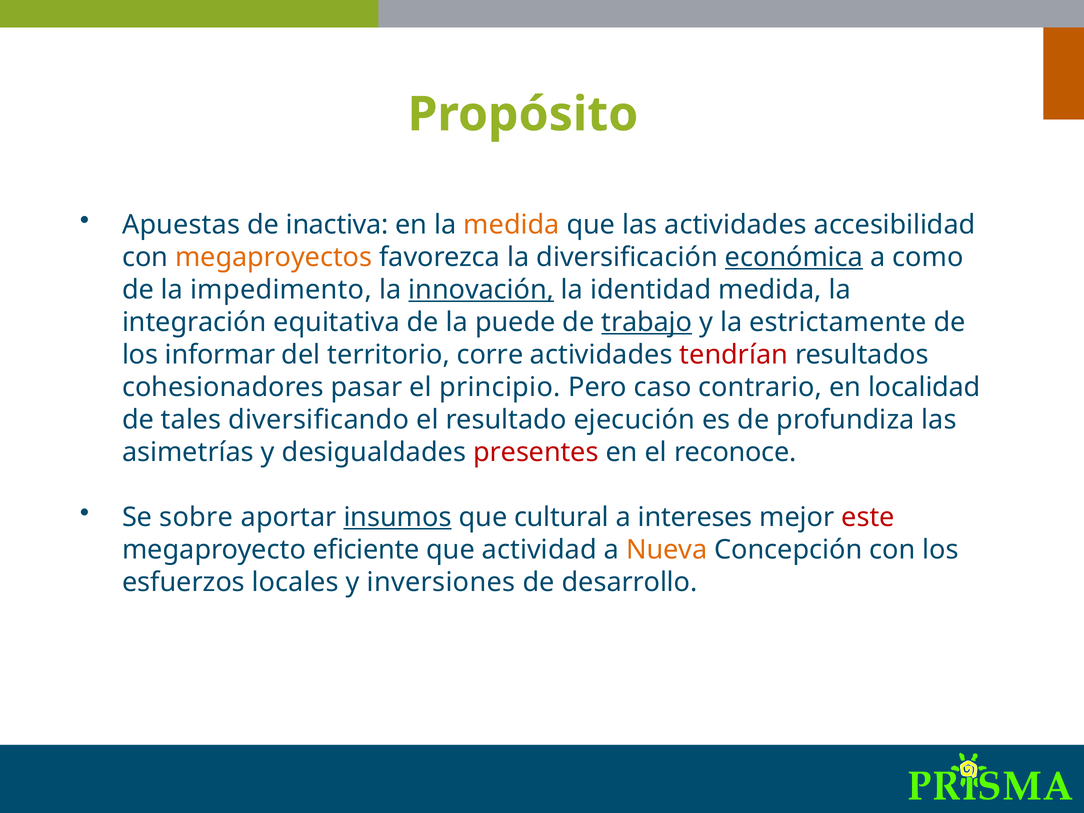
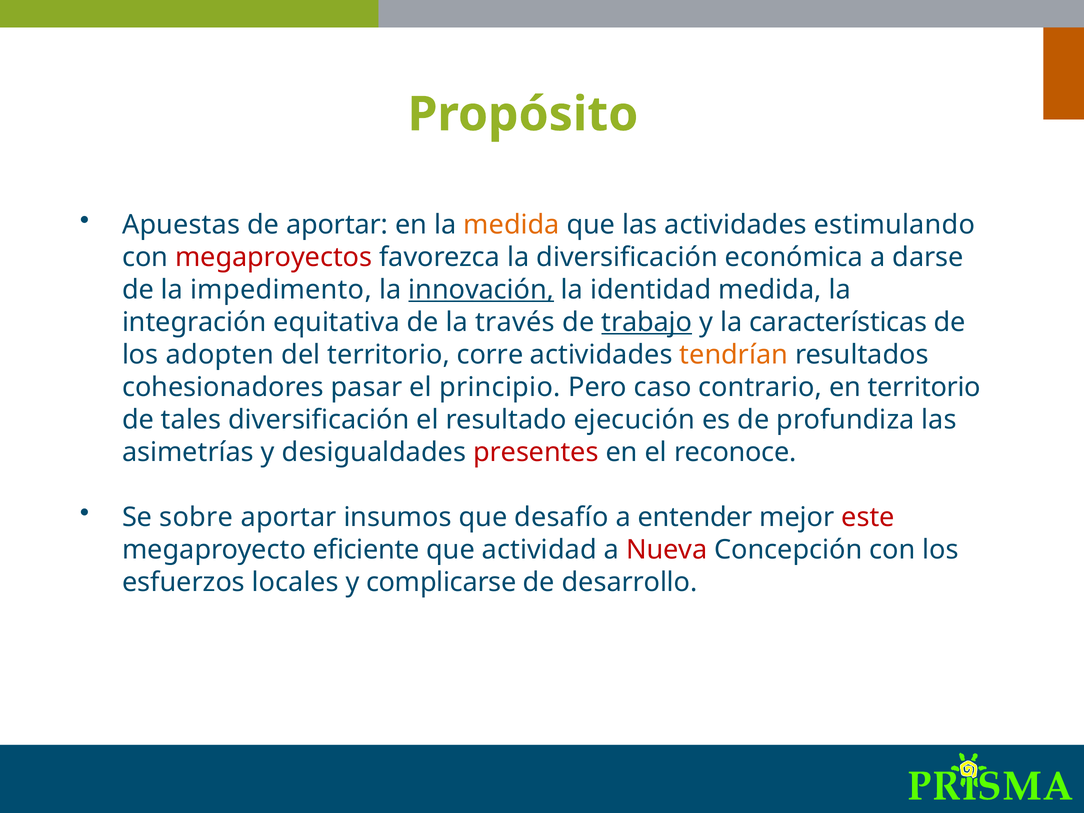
de inactiva: inactiva -> aportar
accesibilidad: accesibilidad -> estimulando
megaproyectos colour: orange -> red
económica underline: present -> none
como: como -> darse
puede: puede -> través
estrictamente: estrictamente -> características
informar: informar -> adopten
tendrían colour: red -> orange
en localidad: localidad -> territorio
tales diversificando: diversificando -> diversificación
insumos underline: present -> none
cultural: cultural -> desafío
intereses: intereses -> entender
Nueva colour: orange -> red
inversiones: inversiones -> complicarse
